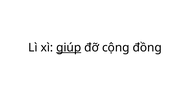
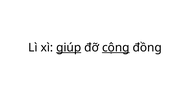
cộng underline: none -> present
